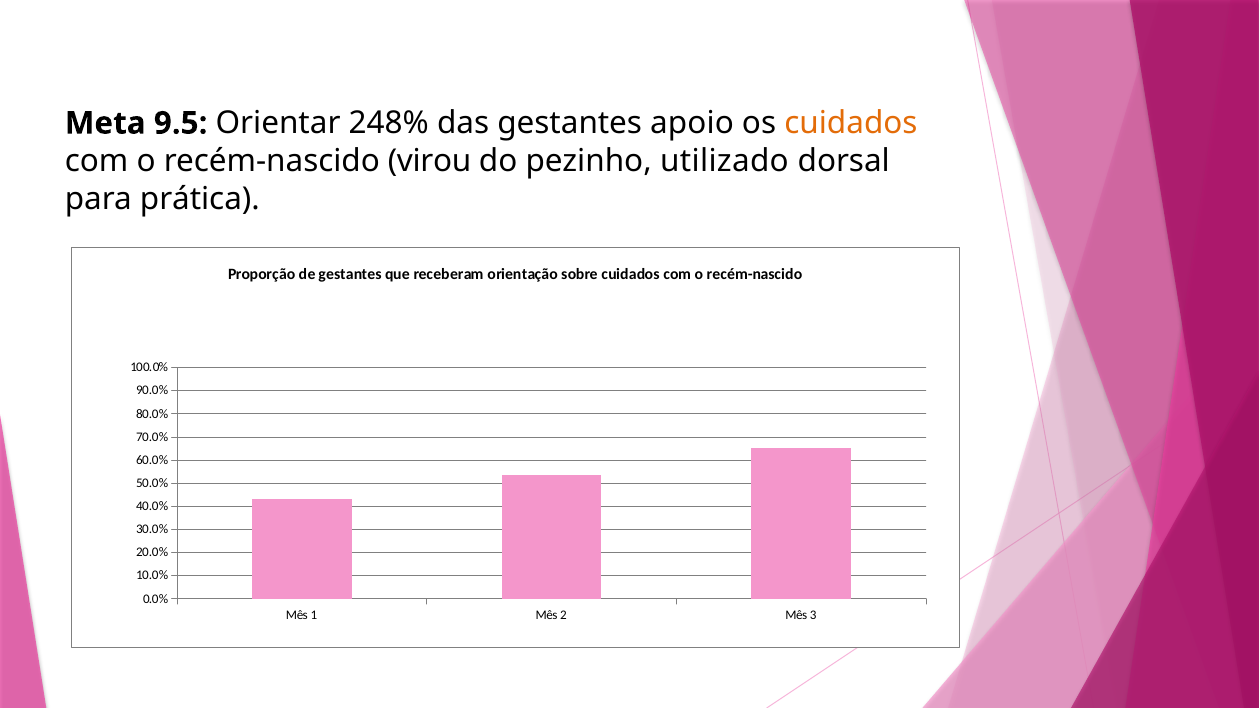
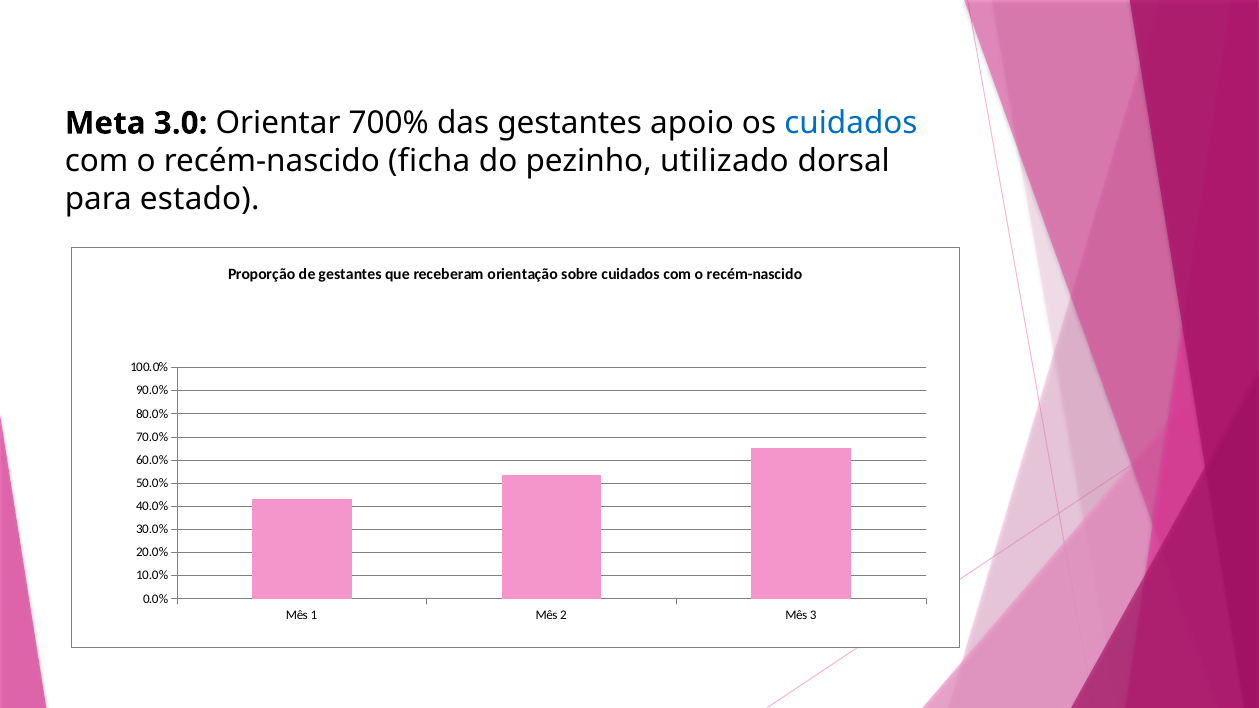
9.5: 9.5 -> 3.0
248%: 248% -> 700%
cuidados at (851, 123) colour: orange -> blue
virou: virou -> ficha
prática: prática -> estado
